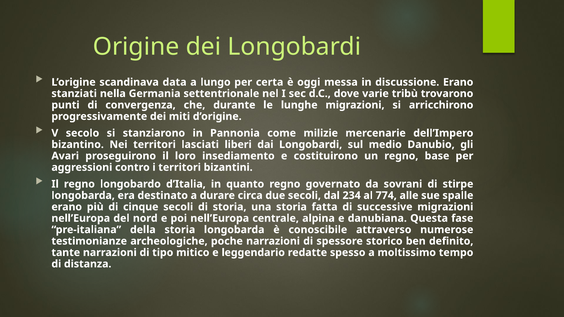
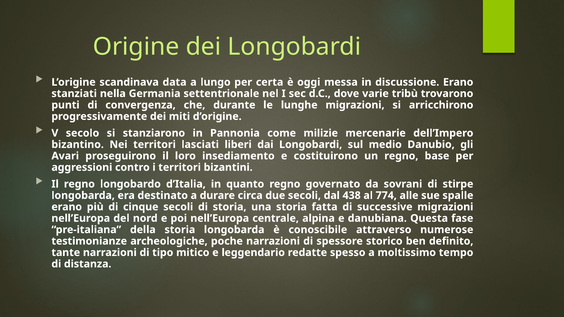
234: 234 -> 438
